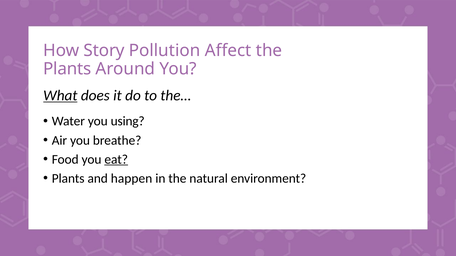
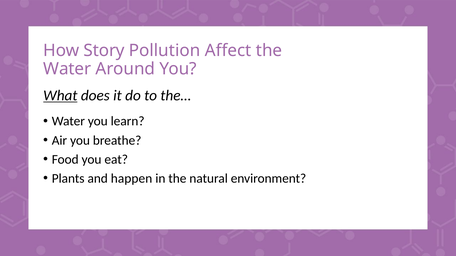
Plants at (67, 69): Plants -> Water
using: using -> learn
eat underline: present -> none
